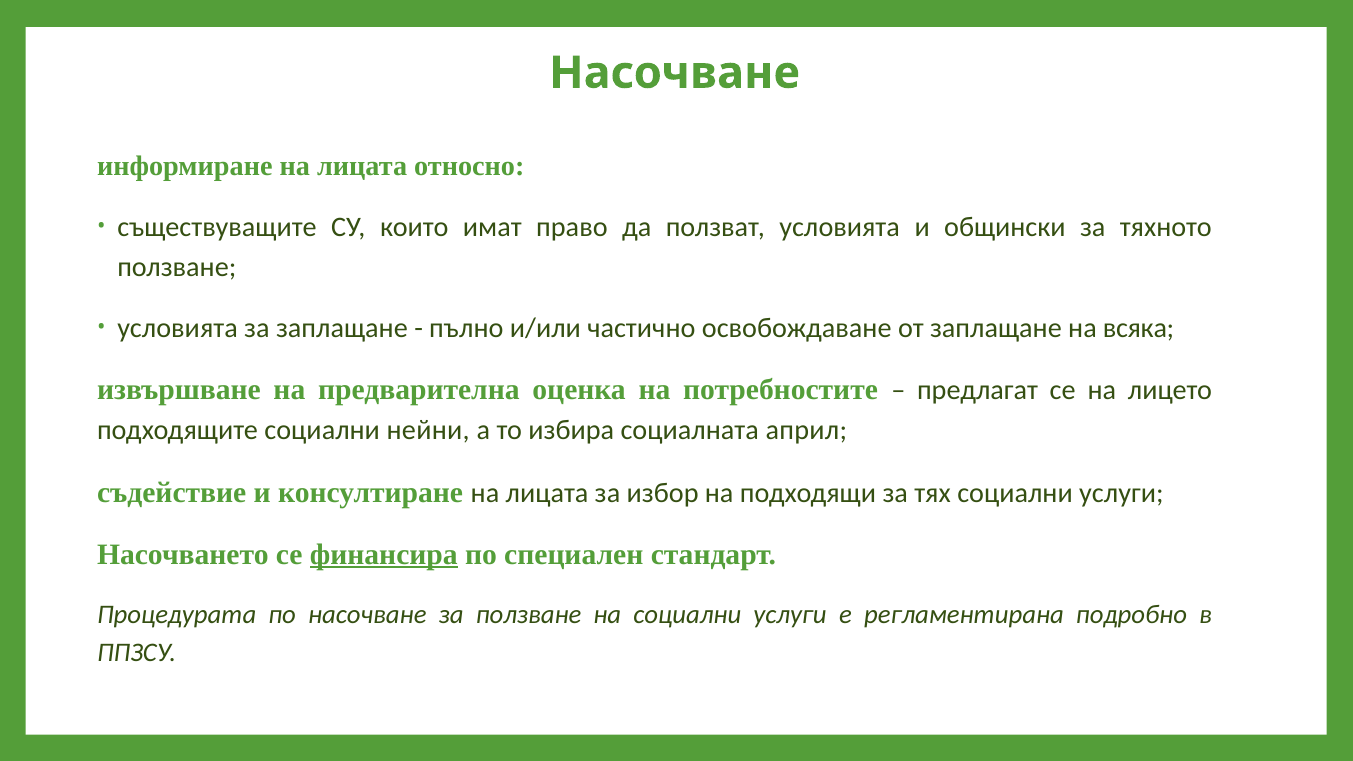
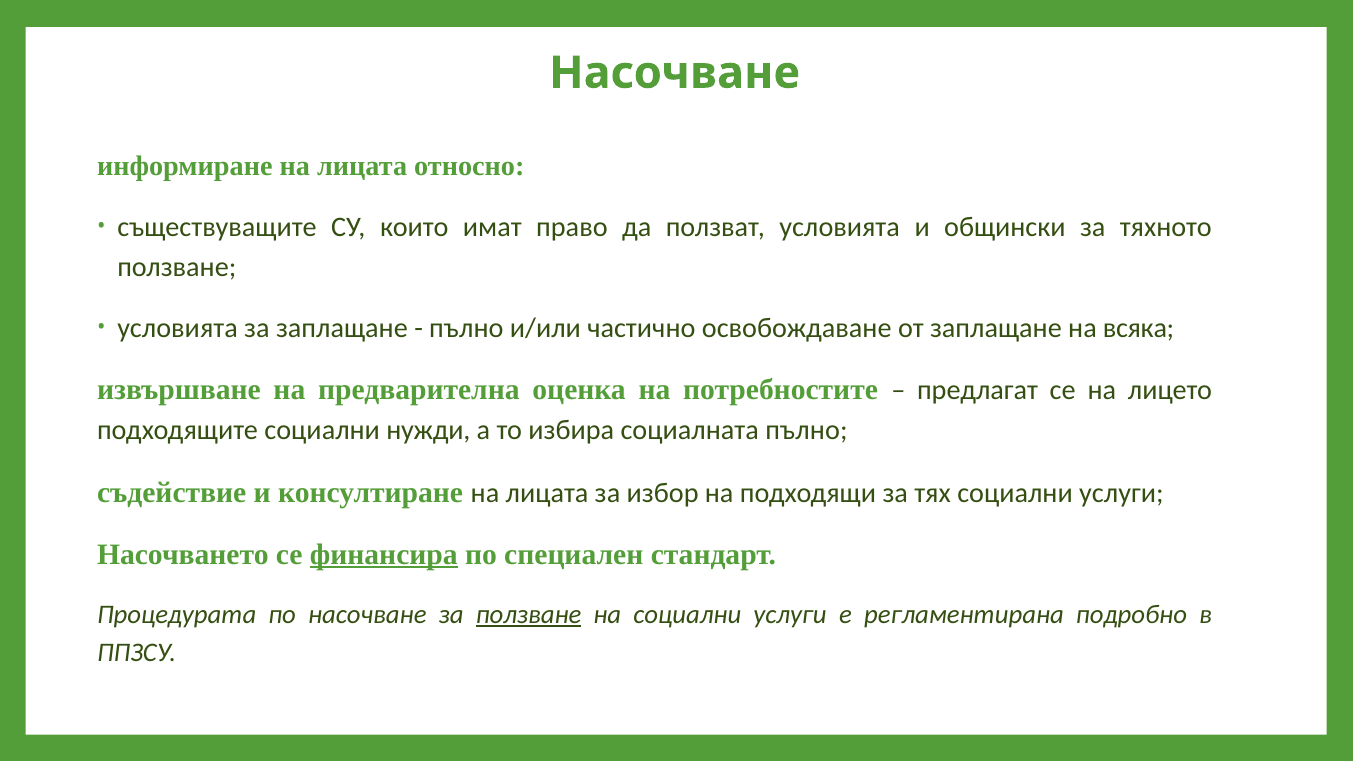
нейни: нейни -> нужди
социалната април: април -> пълно
ползване at (529, 614) underline: none -> present
